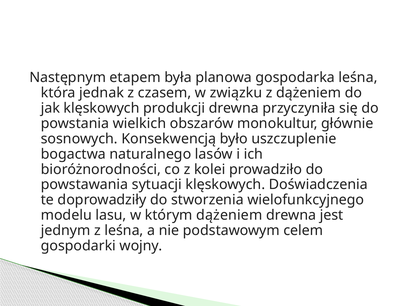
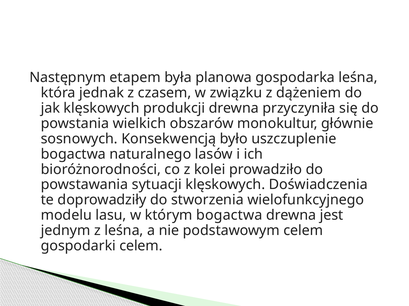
którym dążeniem: dążeniem -> bogactwa
gospodarki wojny: wojny -> celem
